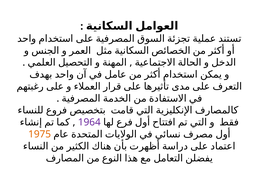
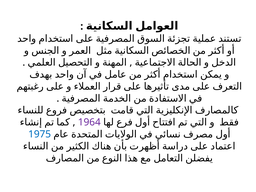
1975 colour: orange -> blue
